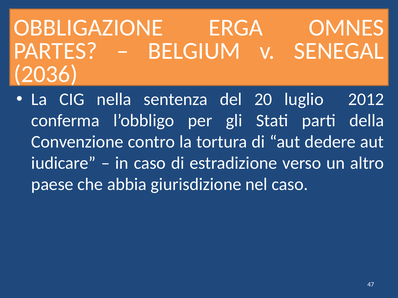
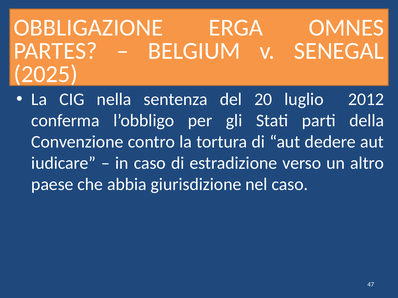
2036: 2036 -> 2025
